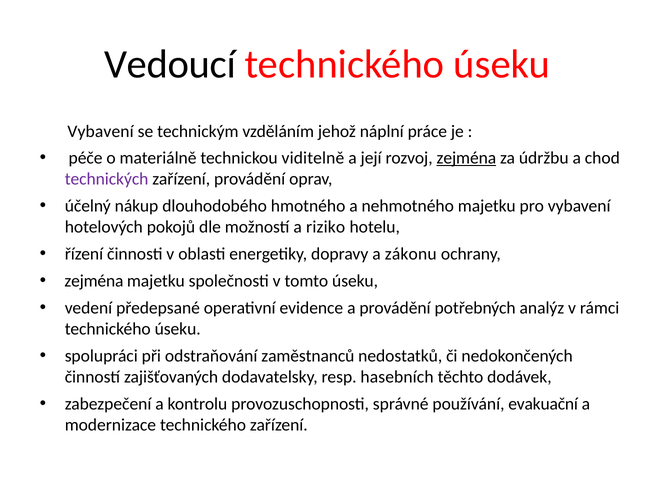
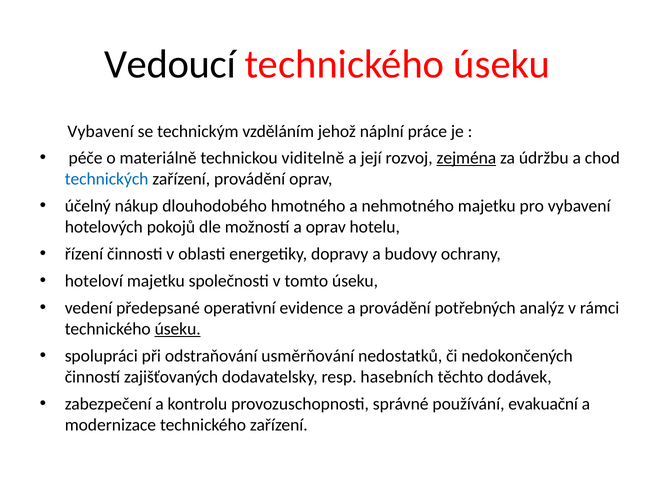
technických colour: purple -> blue
a riziko: riziko -> oprav
zákonu: zákonu -> budovy
zejména at (94, 281): zejména -> hoteloví
úseku at (178, 329) underline: none -> present
zaměstnanců: zaměstnanců -> usměrňování
